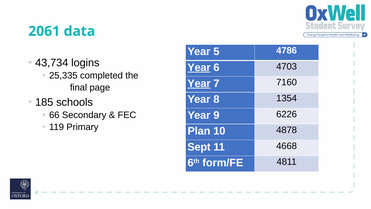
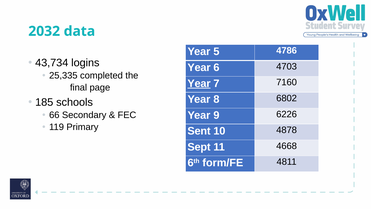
2061: 2061 -> 2032
Year at (199, 67) underline: present -> none
1354: 1354 -> 6802
Plan: Plan -> Sent
